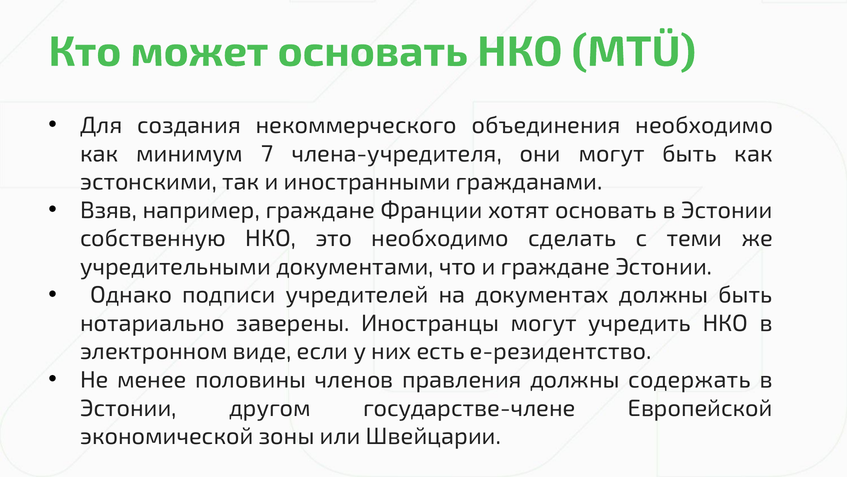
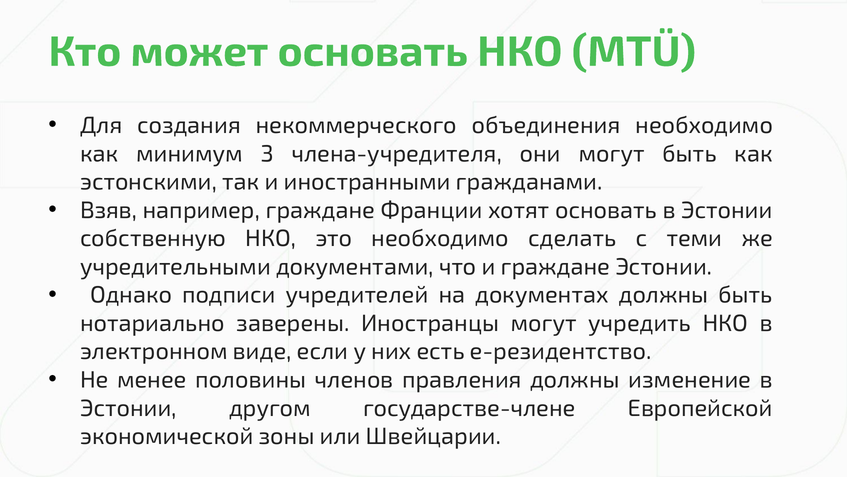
7: 7 -> 3
содержать: содержать -> изменение
